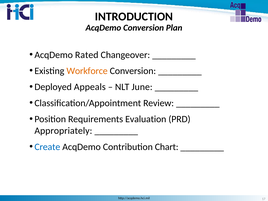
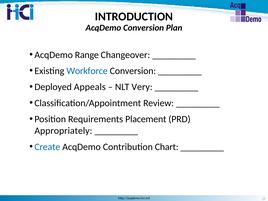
Rated: Rated -> Range
Workforce colour: orange -> blue
June: June -> Very
Evaluation: Evaluation -> Placement
